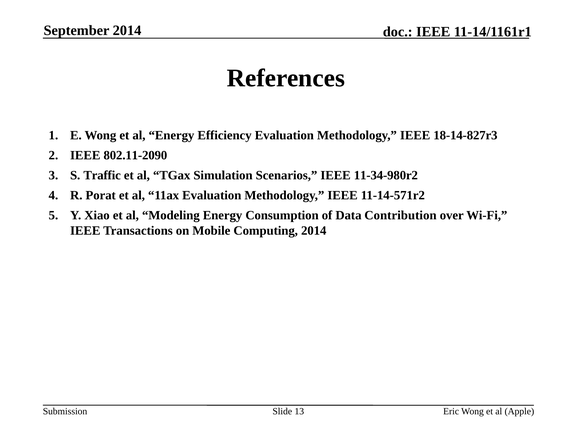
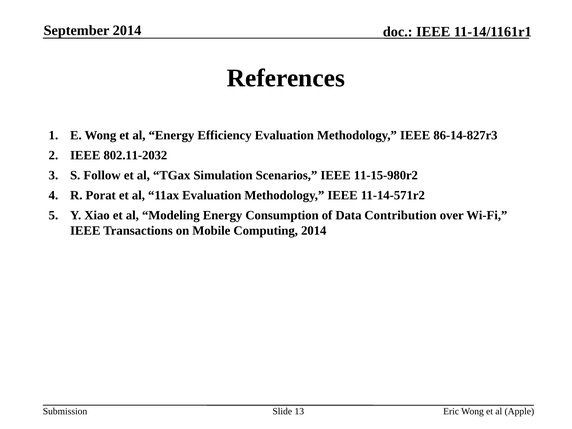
18-14-827r3: 18-14-827r3 -> 86-14-827r3
802.11-2090: 802.11-2090 -> 802.11-2032
Traffic: Traffic -> Follow
11-34-980r2: 11-34-980r2 -> 11-15-980r2
